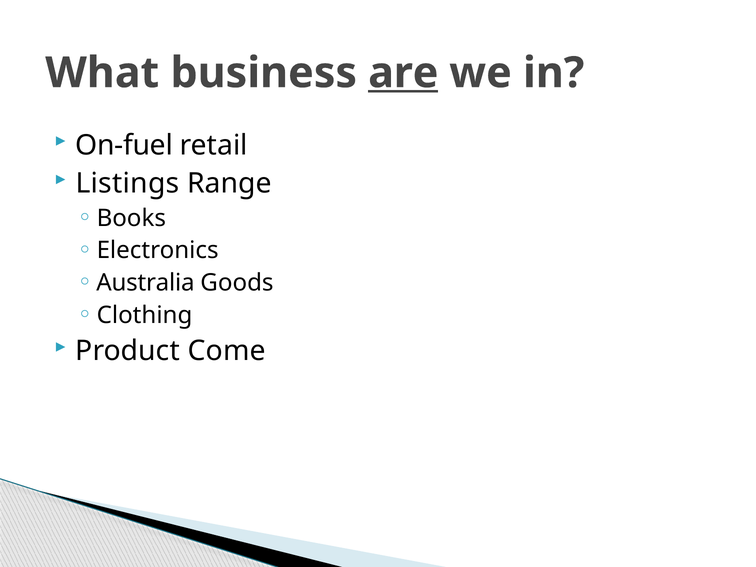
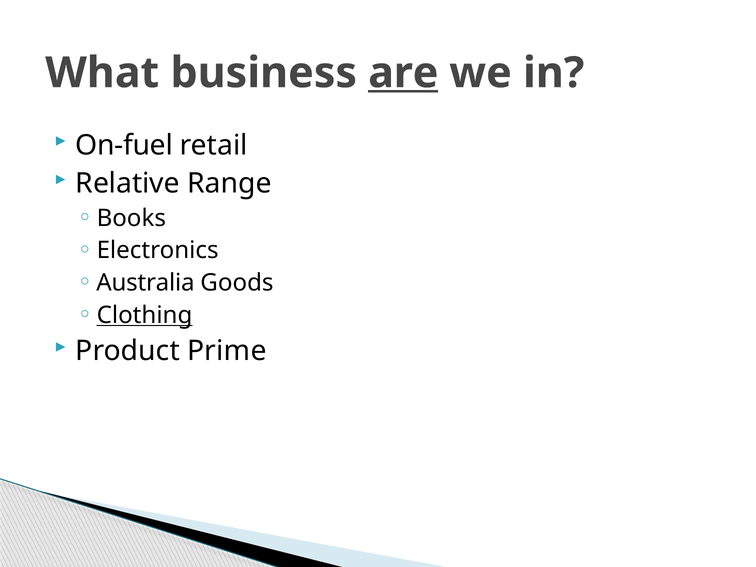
Listings: Listings -> Relative
Clothing underline: none -> present
Come: Come -> Prime
